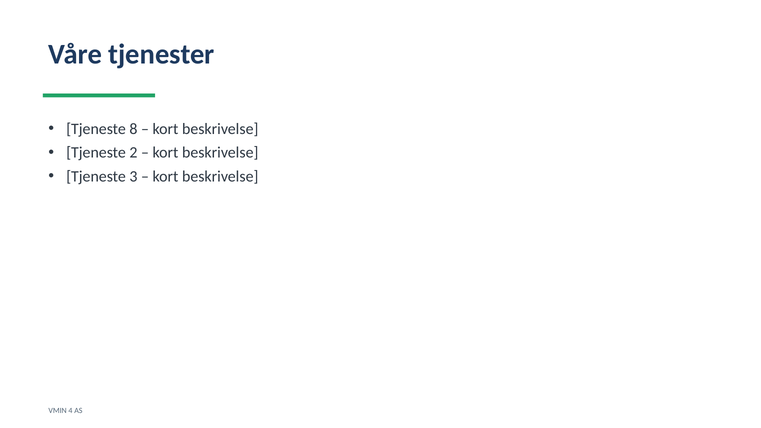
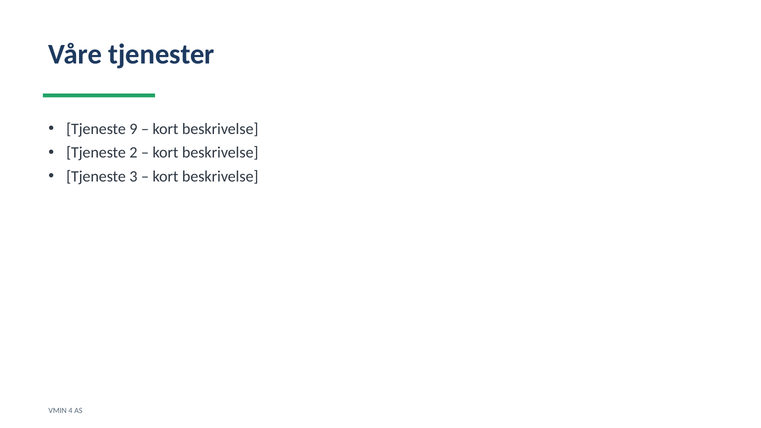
8: 8 -> 9
